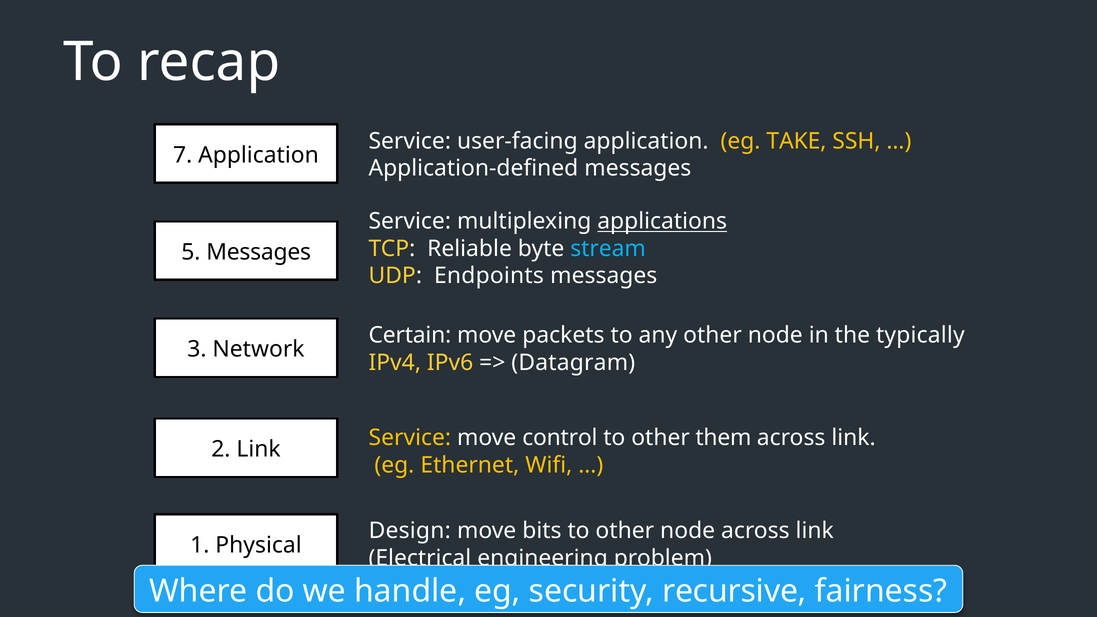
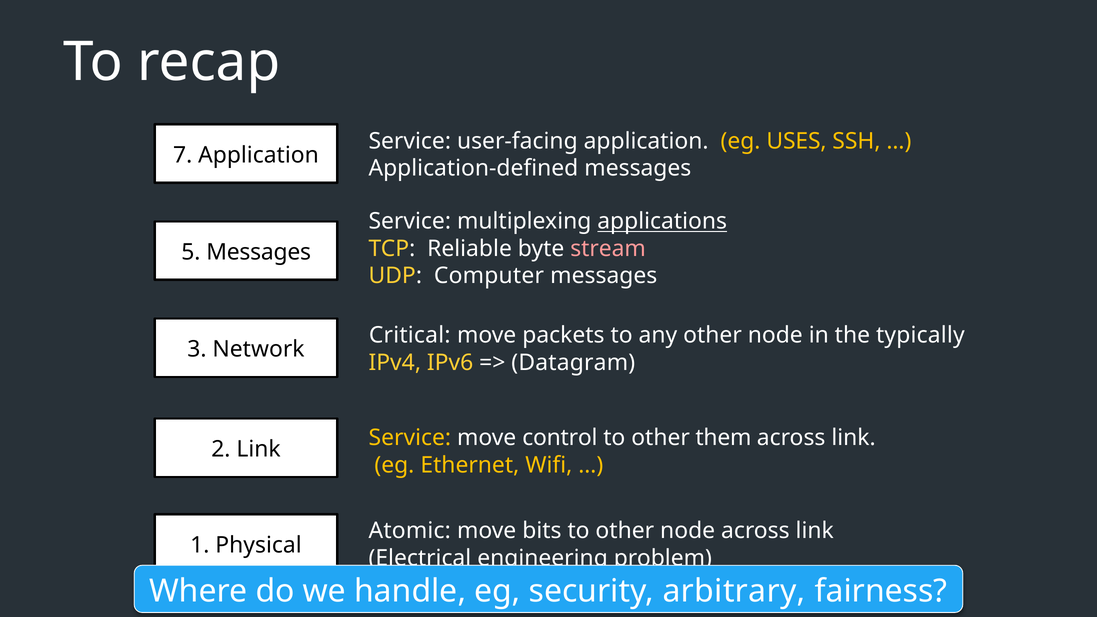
TAKE: TAKE -> USES
stream colour: light blue -> pink
Endpoints: Endpoints -> Computer
Certain: Certain -> Critical
Design: Design -> Atomic
recursive: recursive -> arbitrary
